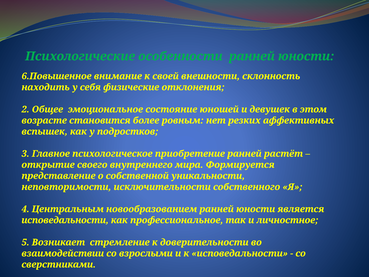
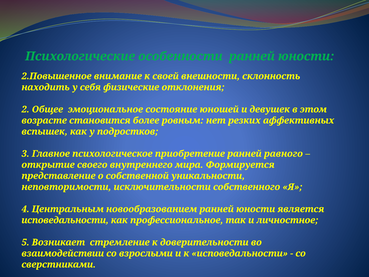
6.Повышенное: 6.Повышенное -> 2.Повышенное
растёт: растёт -> равного
